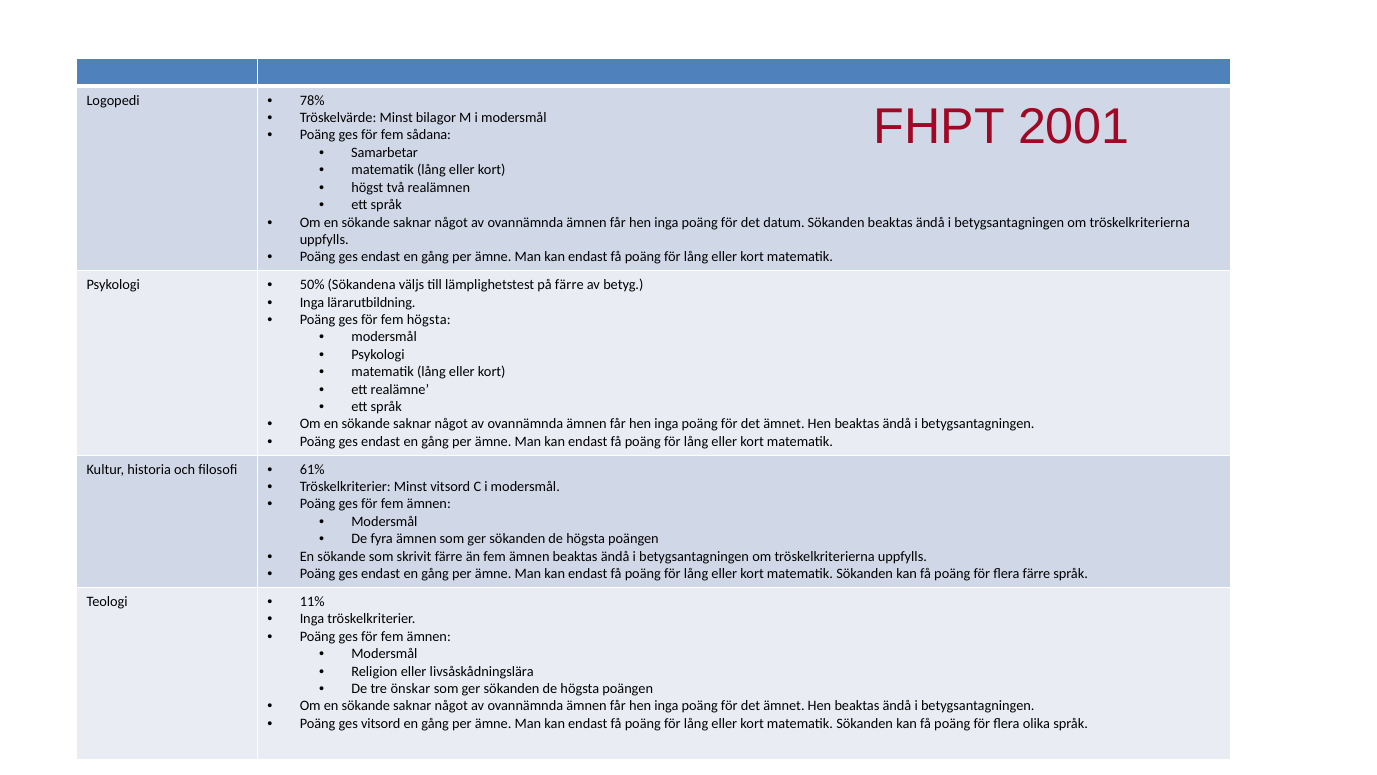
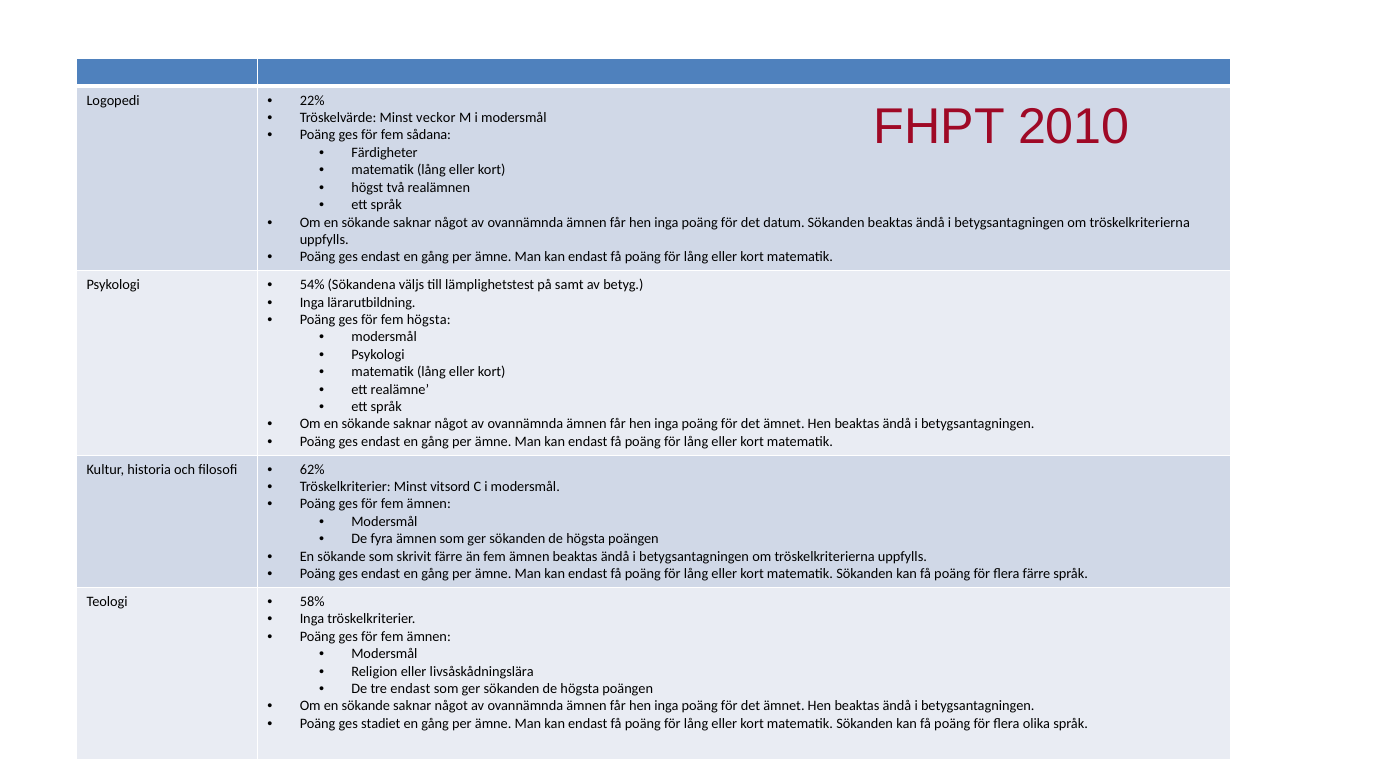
78%: 78% -> 22%
2001: 2001 -> 2010
bilagor: bilagor -> veckor
Samarbetar: Samarbetar -> Färdigheter
50%: 50% -> 54%
på färre: färre -> samt
61%: 61% -> 62%
11%: 11% -> 58%
tre önskar: önskar -> endast
ges vitsord: vitsord -> stadiet
